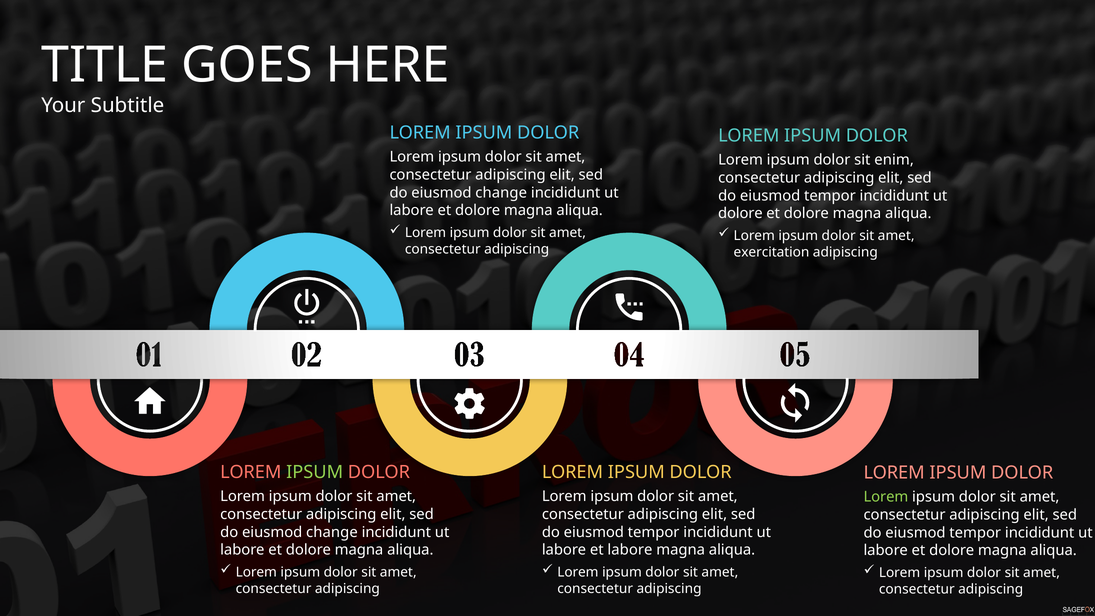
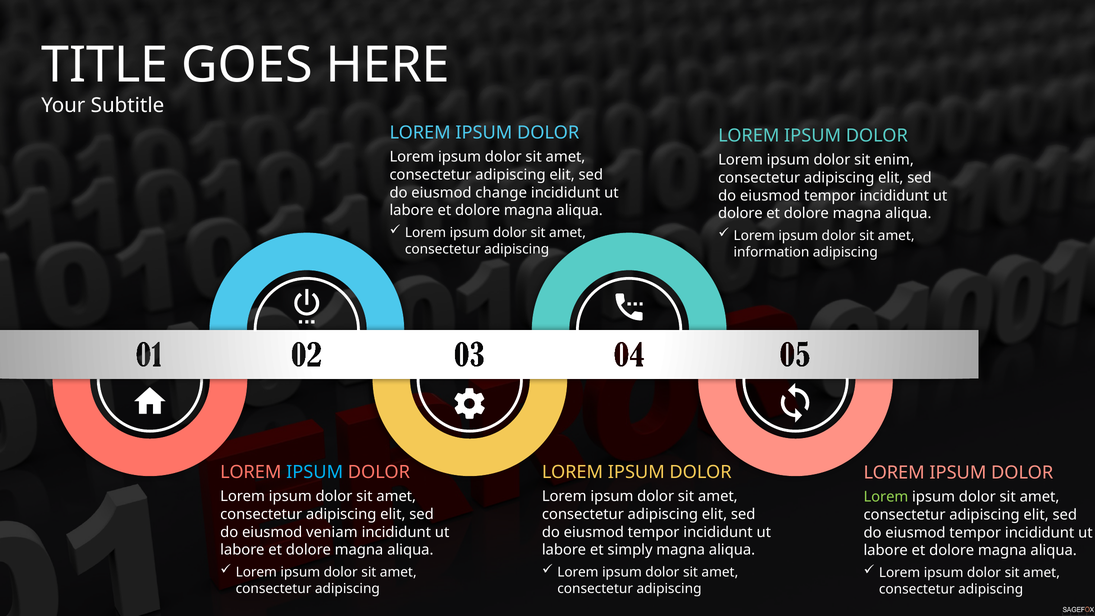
exercitation: exercitation -> information
IPSUM at (315, 472) colour: light green -> light blue
change at (332, 532): change -> veniam
et labore: labore -> simply
